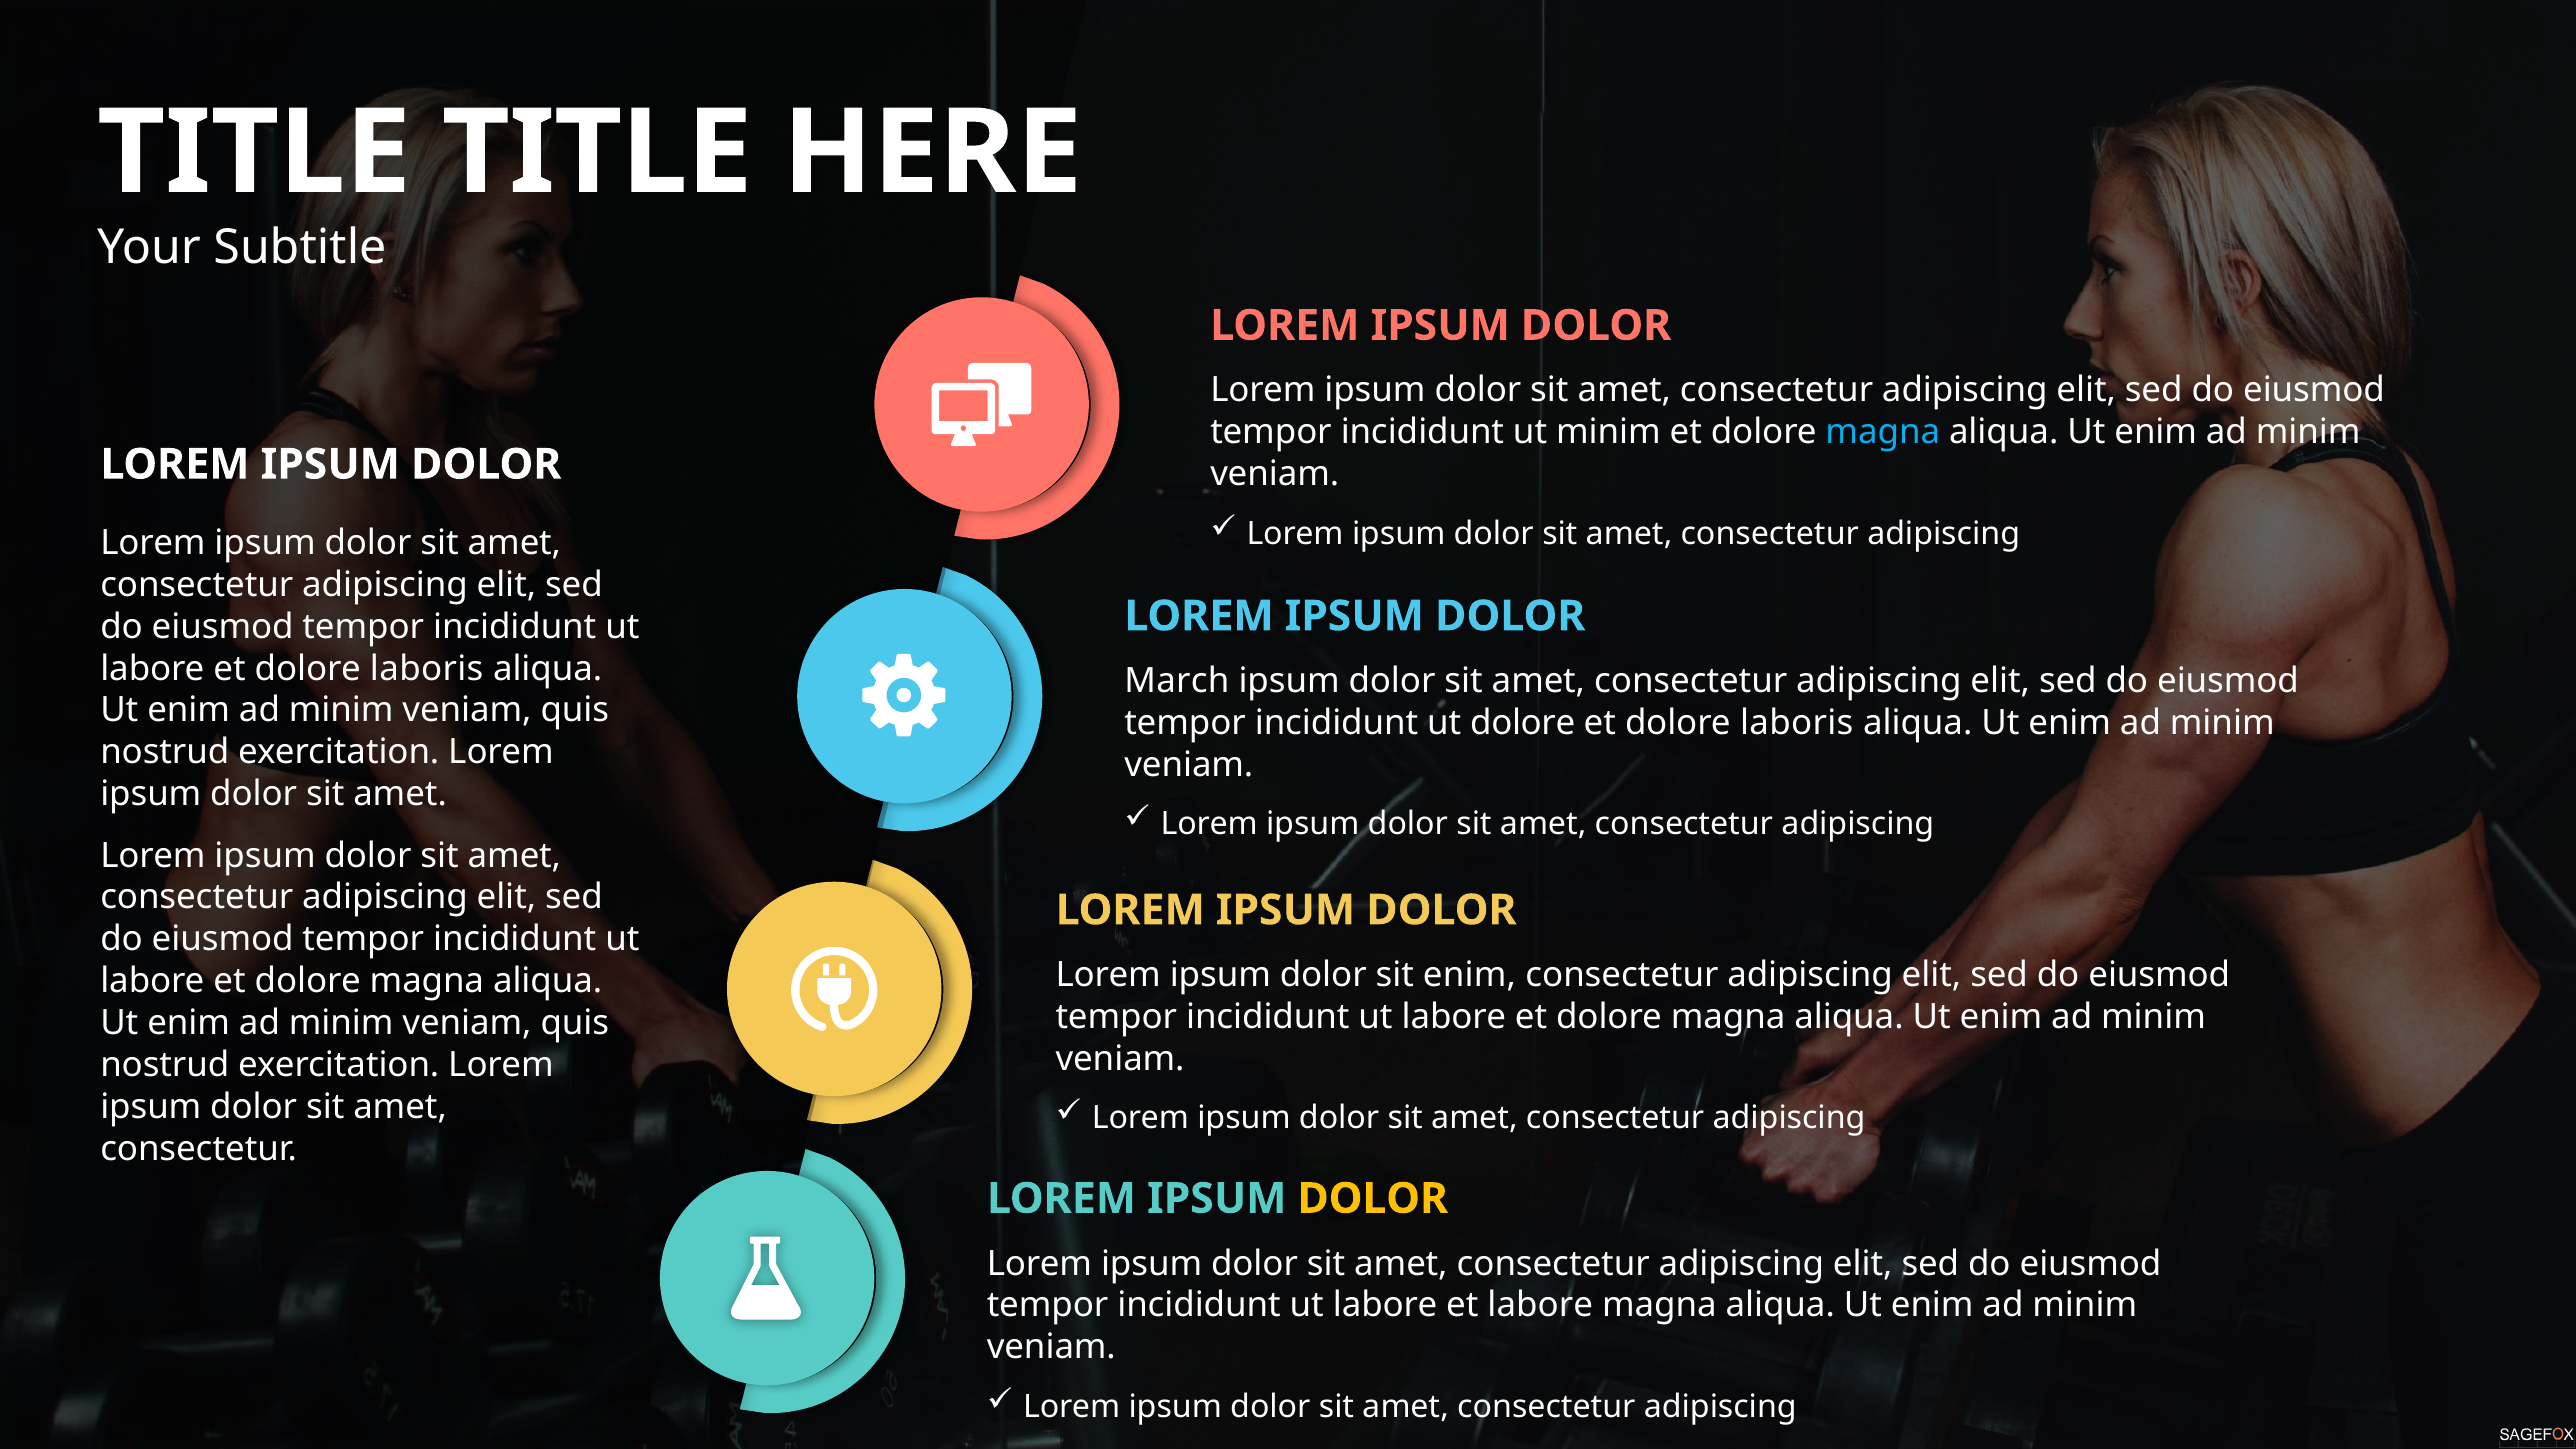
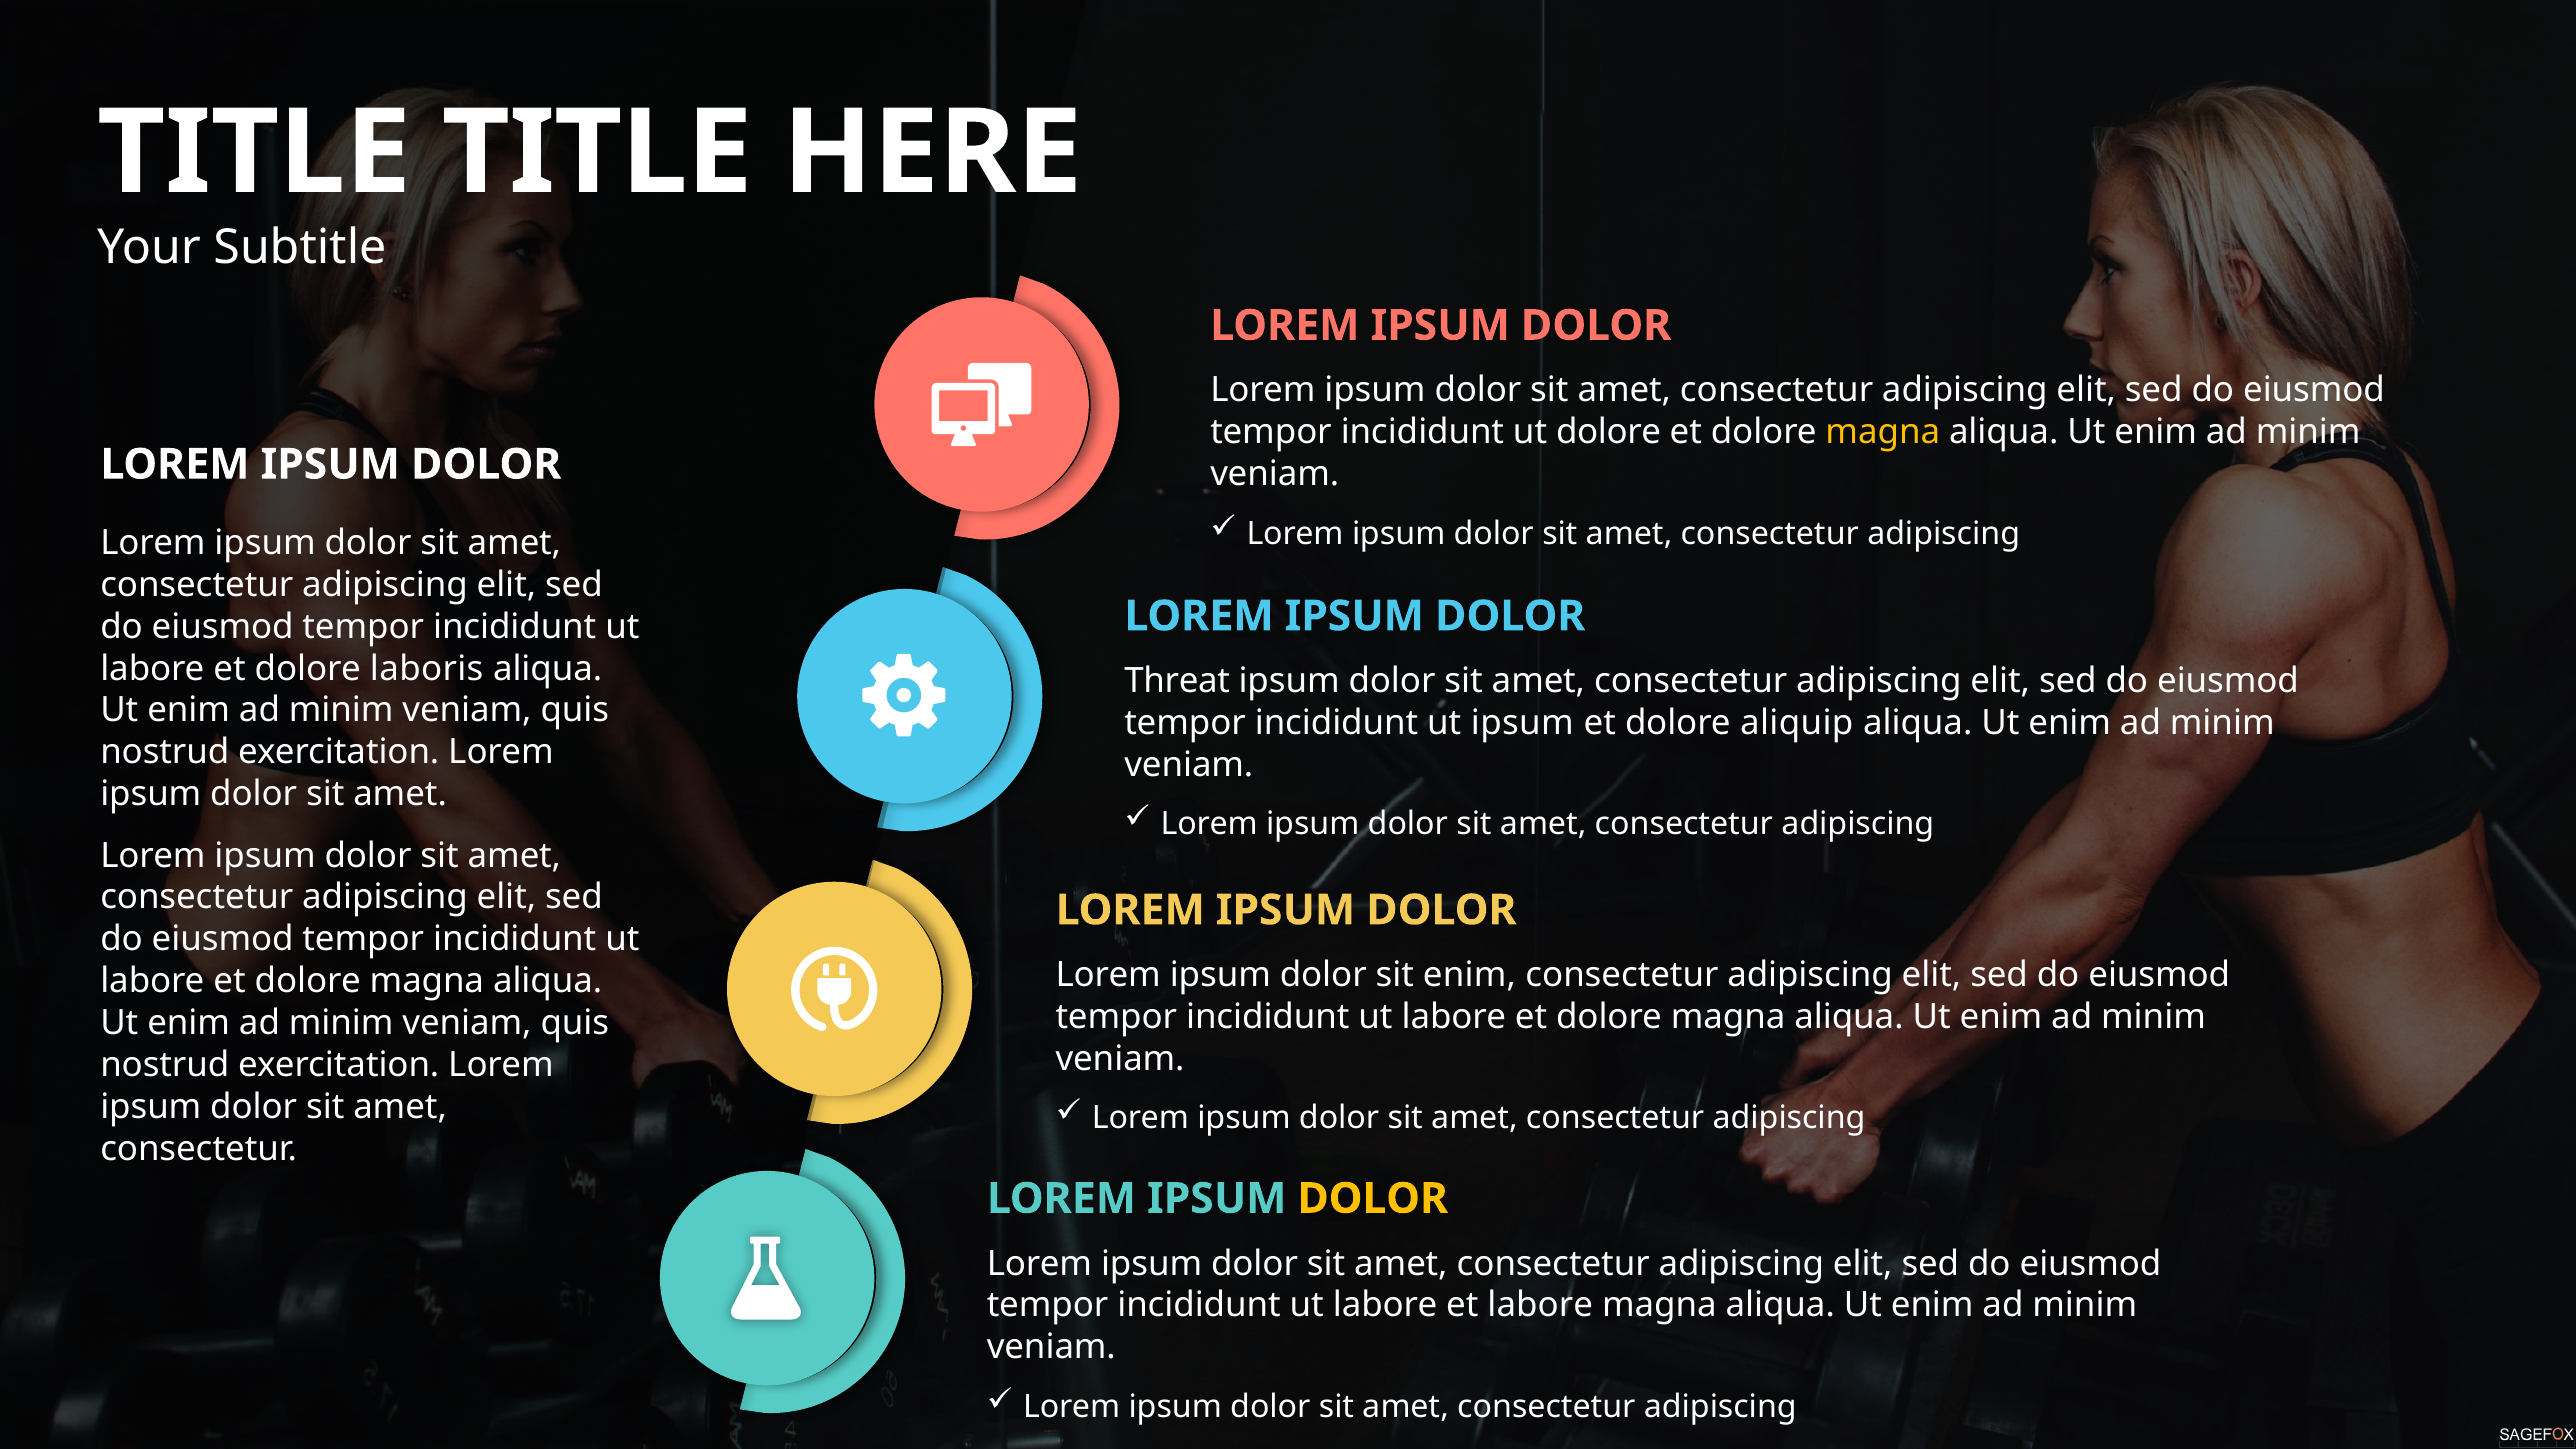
ut minim: minim -> dolore
magna at (1883, 432) colour: light blue -> yellow
March: March -> Threat
ut dolore: dolore -> ipsum
laboris at (1797, 723): laboris -> aliquip
